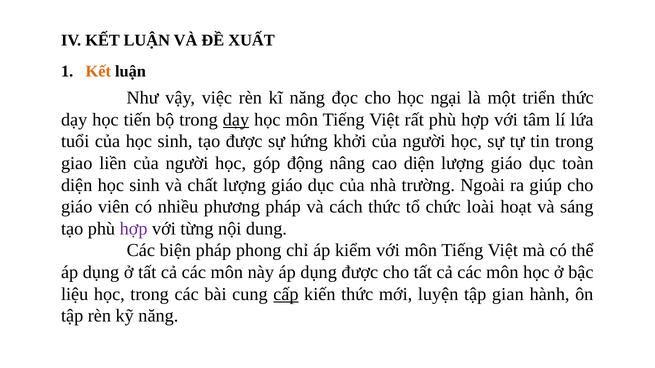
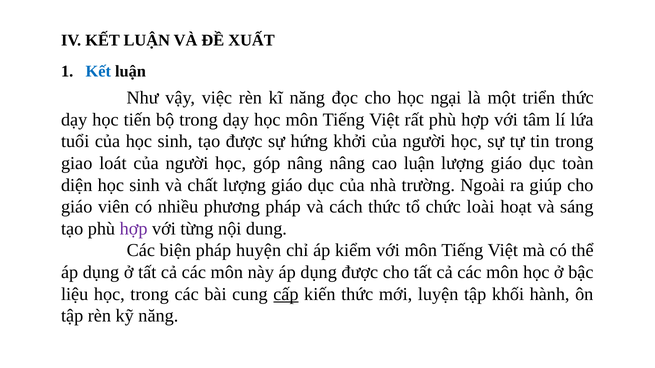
Kết at (98, 72) colour: orange -> blue
dạy at (236, 120) underline: present -> none
liền: liền -> loát
góp động: động -> nâng
cao diện: diện -> luận
phong: phong -> huyện
gian: gian -> khối
